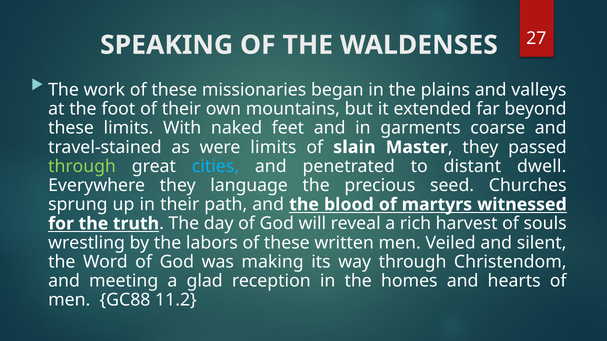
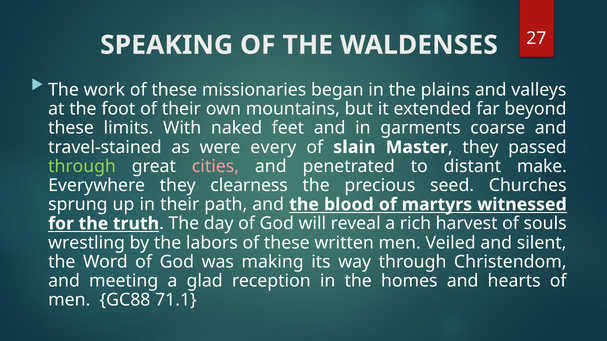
were limits: limits -> every
cities colour: light blue -> pink
dwell: dwell -> make
language: language -> clearness
11.2: 11.2 -> 71.1
